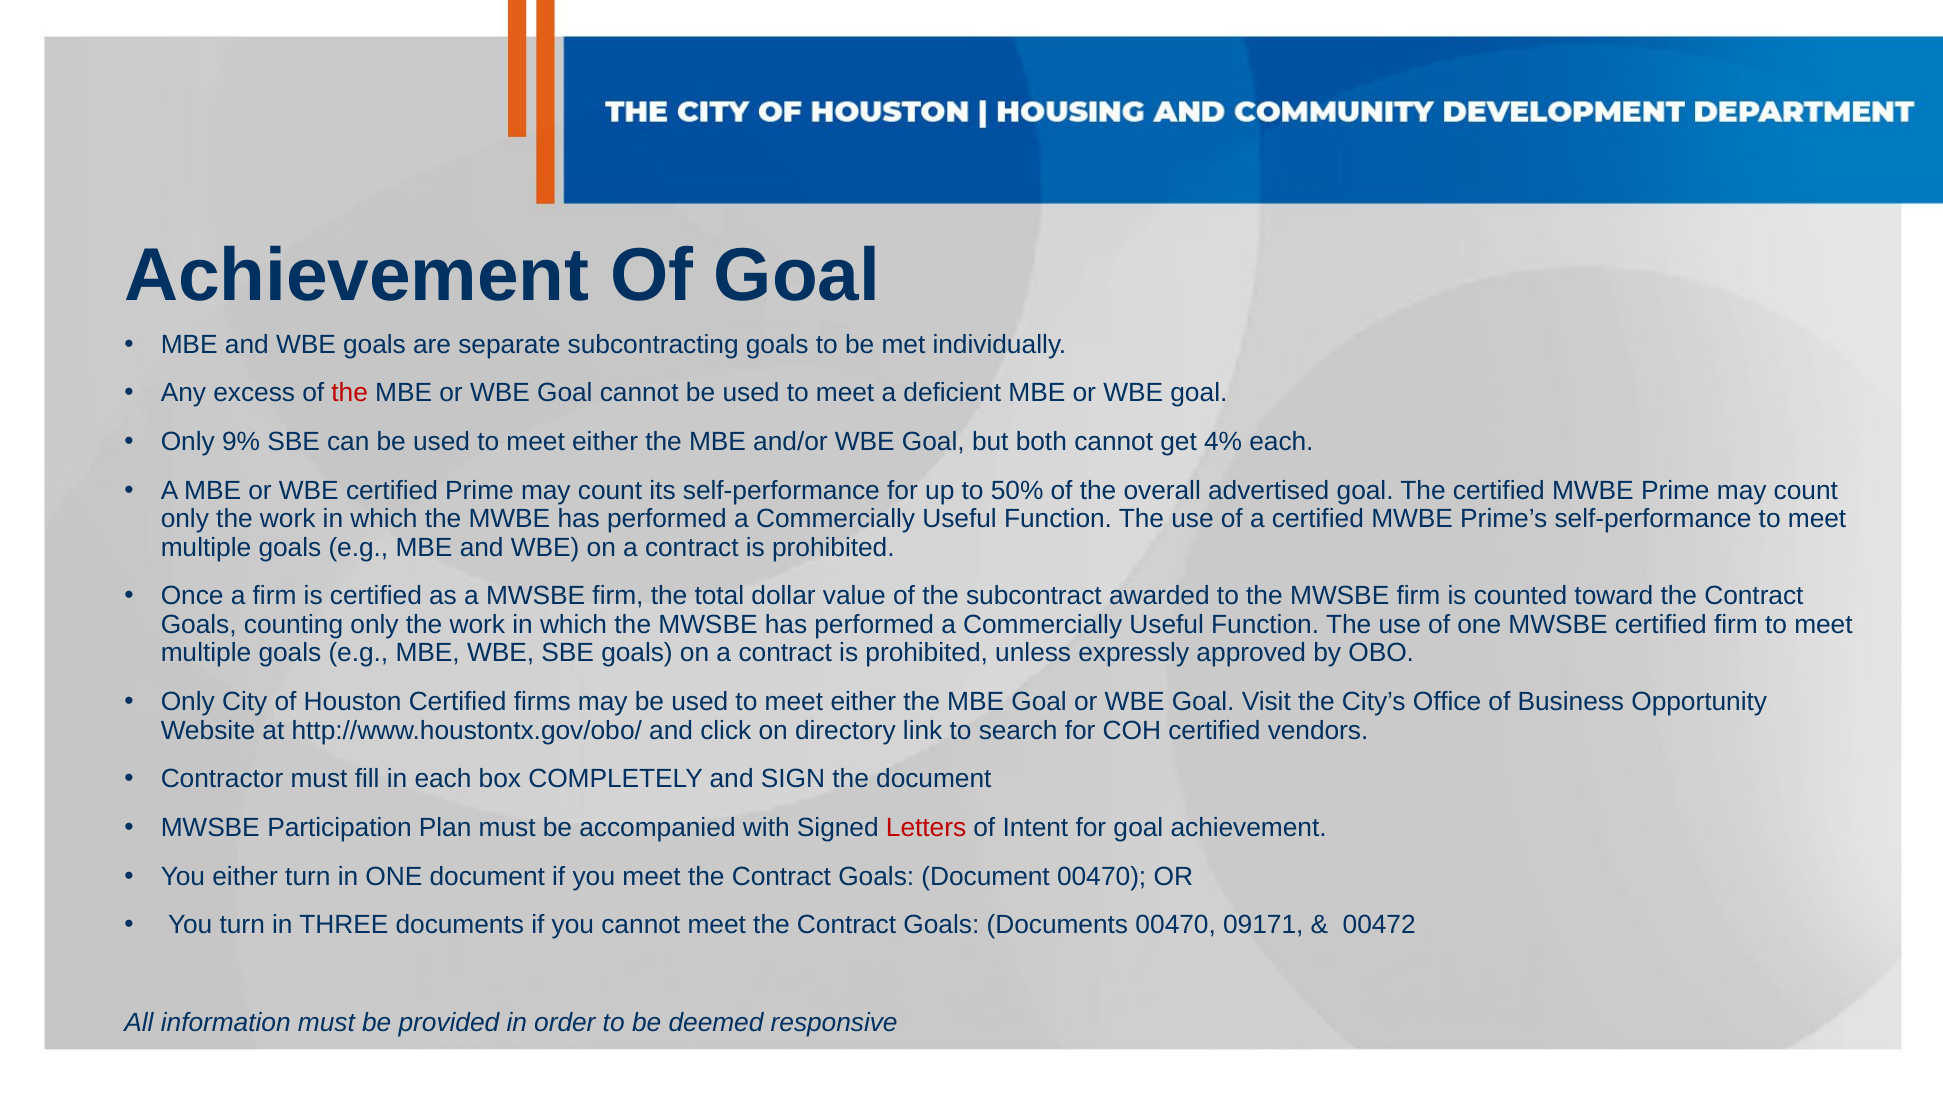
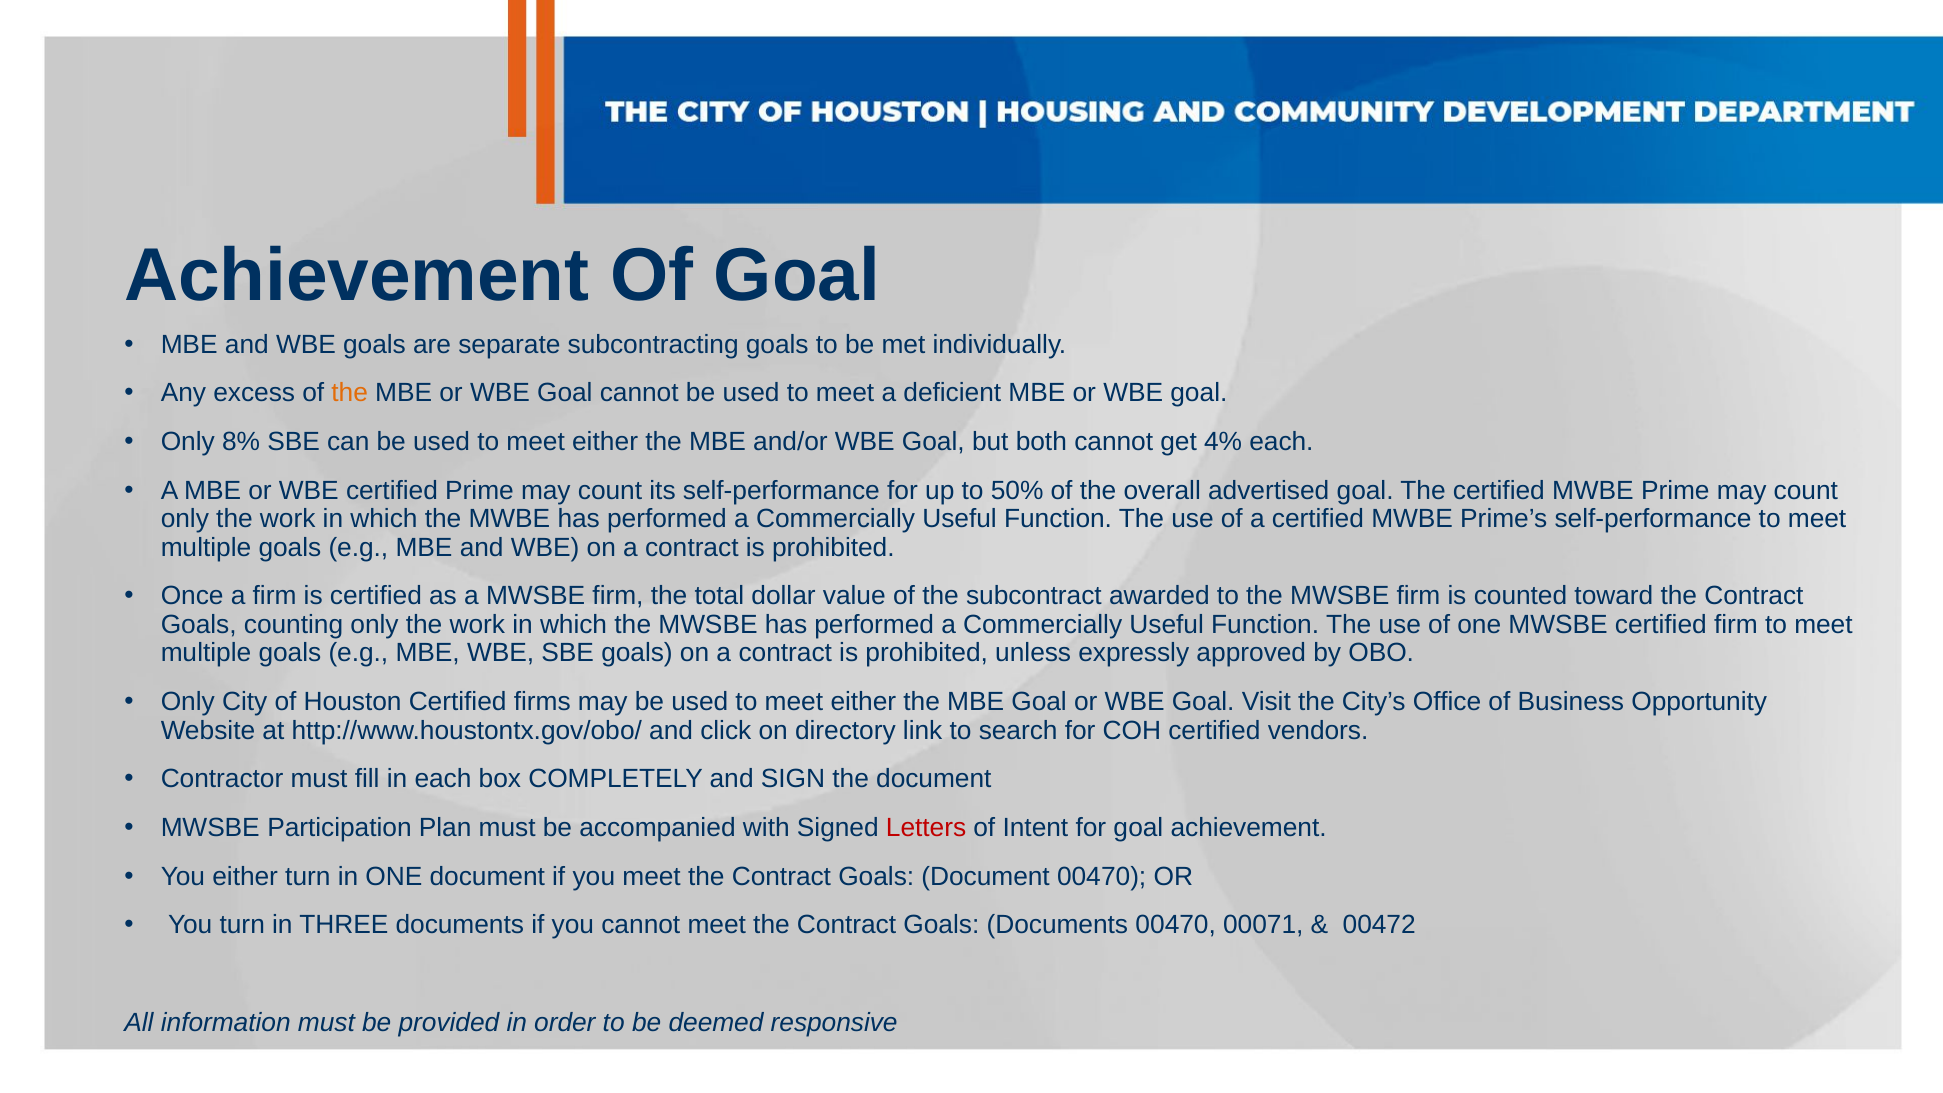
the at (350, 393) colour: red -> orange
9%: 9% -> 8%
09171: 09171 -> 00071
